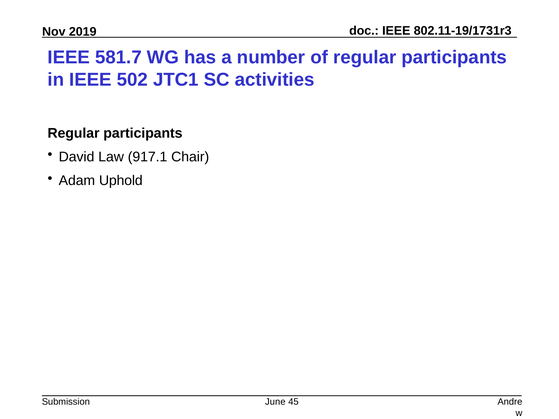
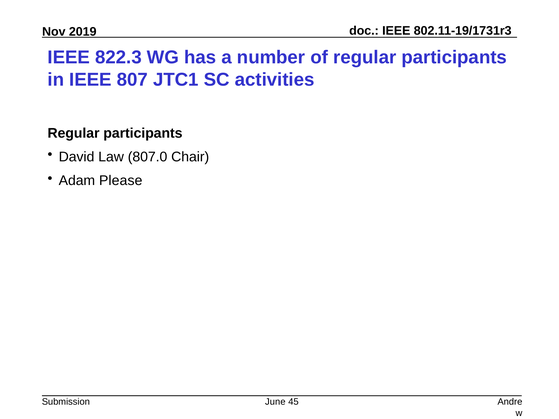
581.7: 581.7 -> 822.3
502: 502 -> 807
917.1: 917.1 -> 807.0
Uphold: Uphold -> Please
